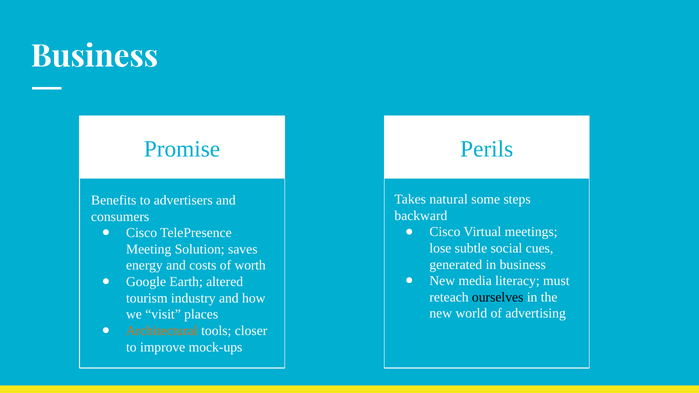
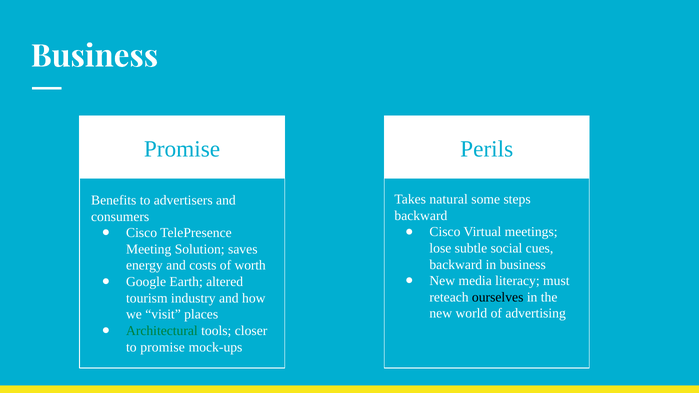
generated at (456, 265): generated -> backward
Architectural colour: orange -> green
to improve: improve -> promise
